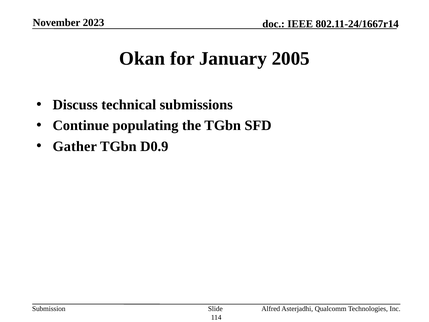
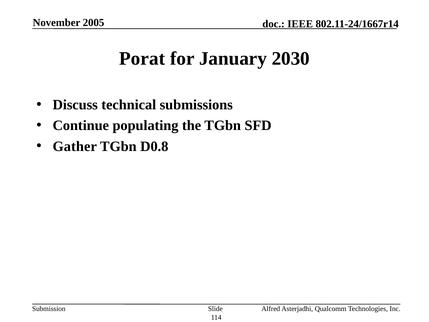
2023: 2023 -> 2005
Okan: Okan -> Porat
2005: 2005 -> 2030
D0.9: D0.9 -> D0.8
